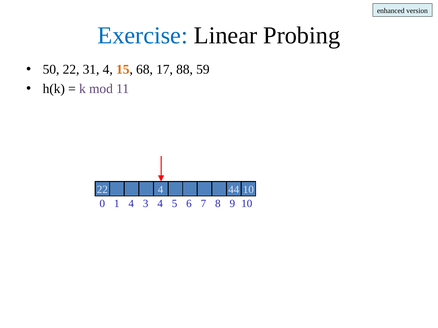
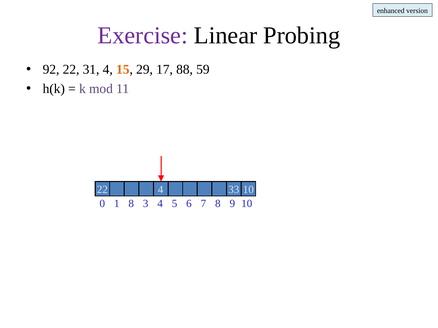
Exercise colour: blue -> purple
50: 50 -> 92
68: 68 -> 29
44: 44 -> 33
1 4: 4 -> 8
